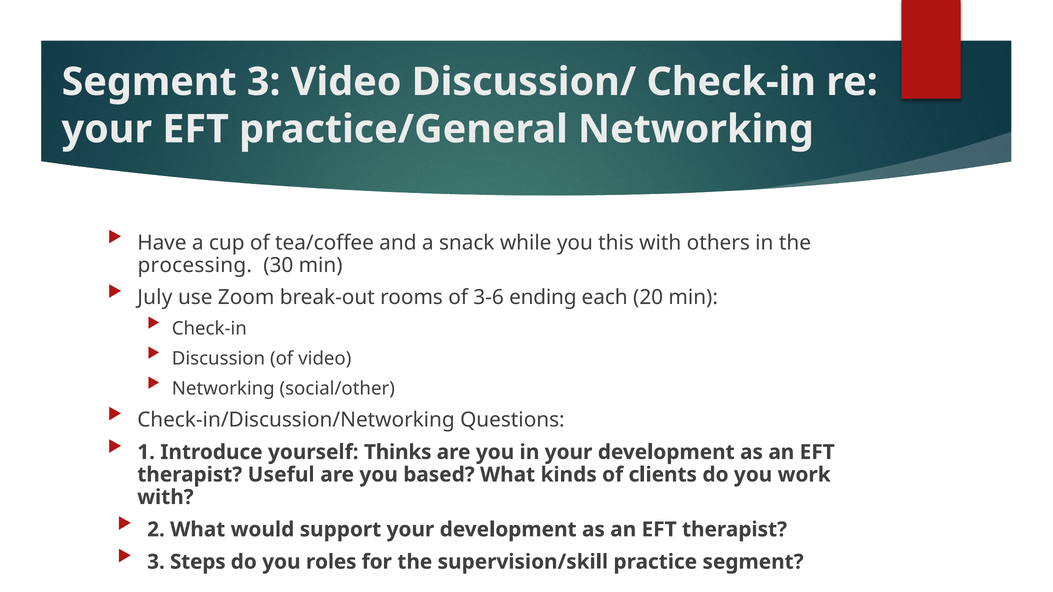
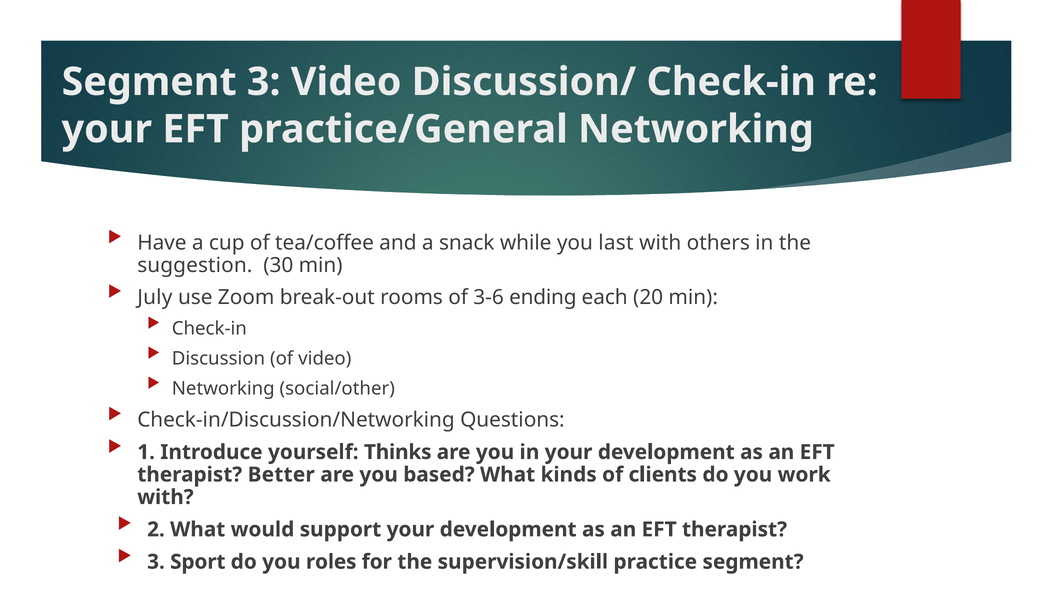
this: this -> last
processing: processing -> suggestion
Useful: Useful -> Better
Steps: Steps -> Sport
